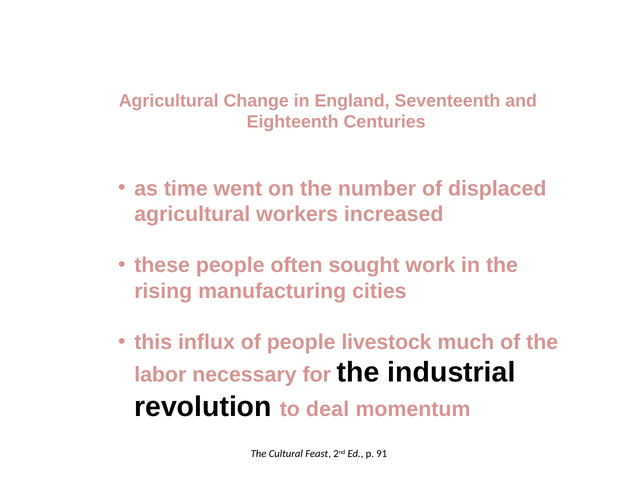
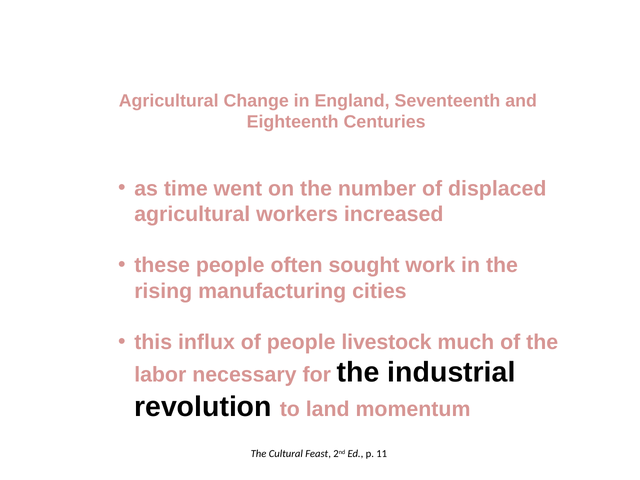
deal: deal -> land
91: 91 -> 11
